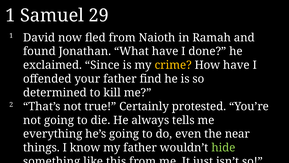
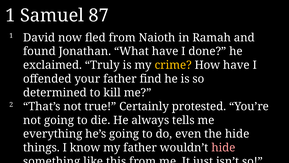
29: 29 -> 87
Since: Since -> Truly
the near: near -> hide
hide at (223, 147) colour: light green -> pink
